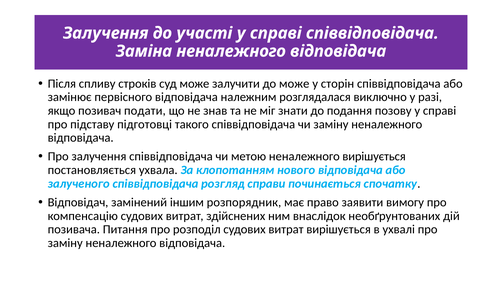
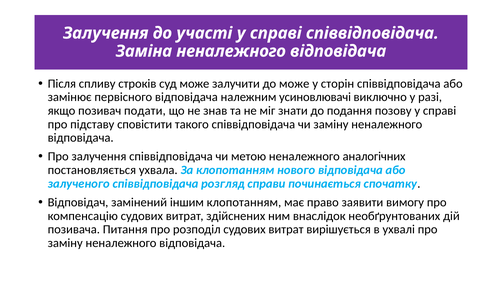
розглядалася: розглядалася -> усиновлювачі
підготовці: підготовці -> сповістити
неналежного вирішується: вирішується -> аналогічних
іншим розпорядник: розпорядник -> клопотанням
